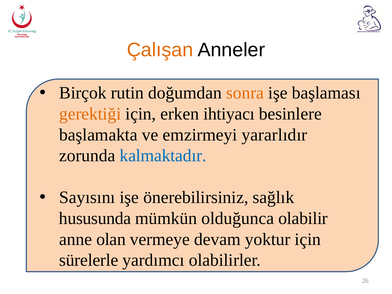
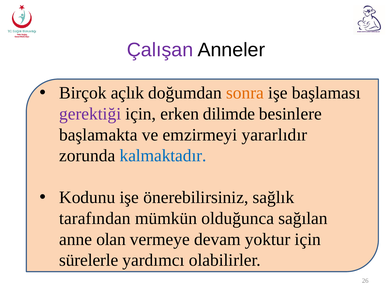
Çalışan colour: orange -> purple
rutin: rutin -> açlık
gerektiği colour: orange -> purple
ihtiyacı: ihtiyacı -> dilimde
Sayısını: Sayısını -> Kodunu
hususunda: hususunda -> tarafından
olabilir: olabilir -> sağılan
